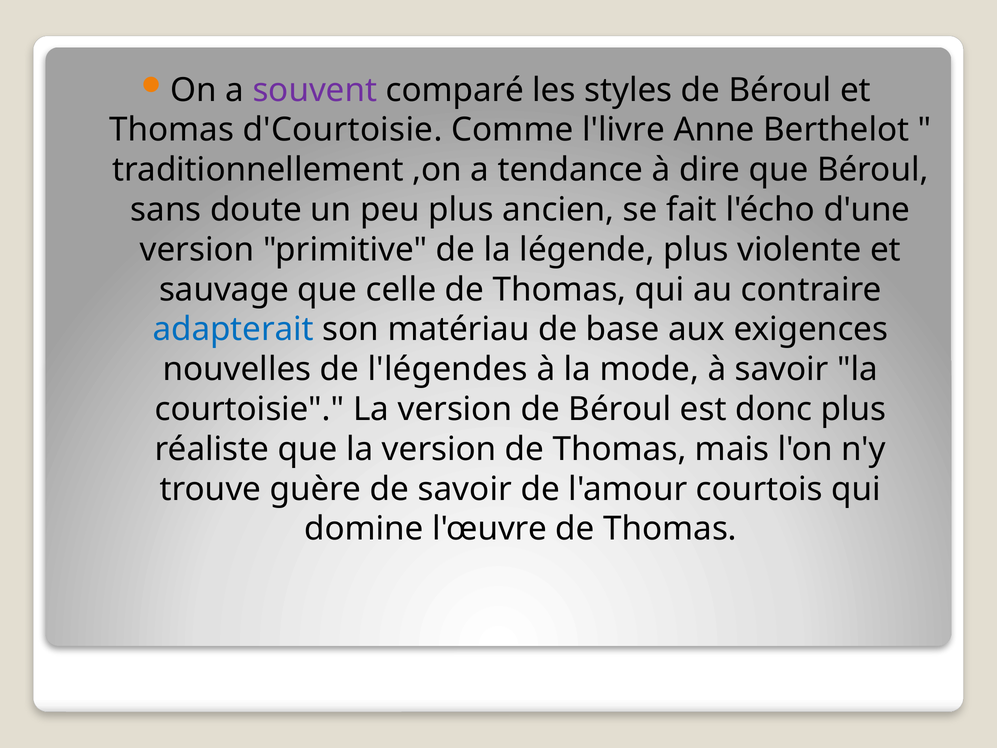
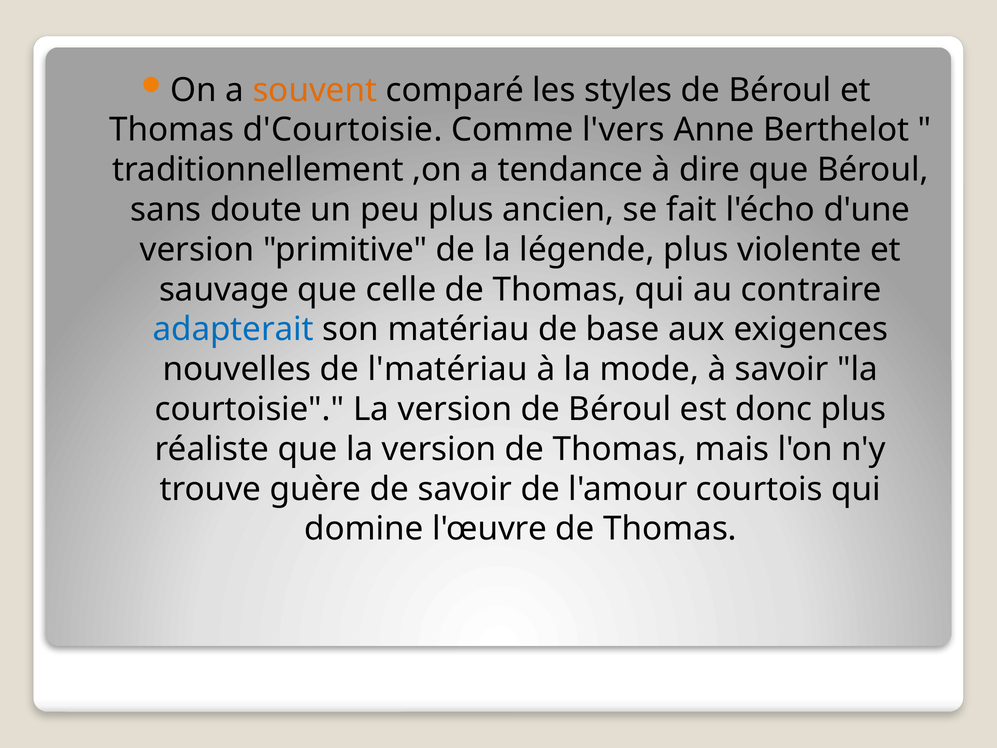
souvent colour: purple -> orange
l'livre: l'livre -> l'vers
l'légendes: l'légendes -> l'matériau
